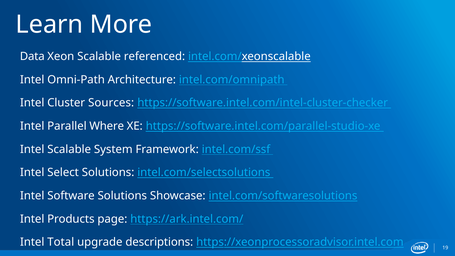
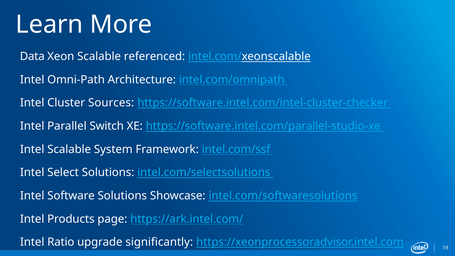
Where: Where -> Switch
Total: Total -> Ratio
descriptions: descriptions -> significantly
